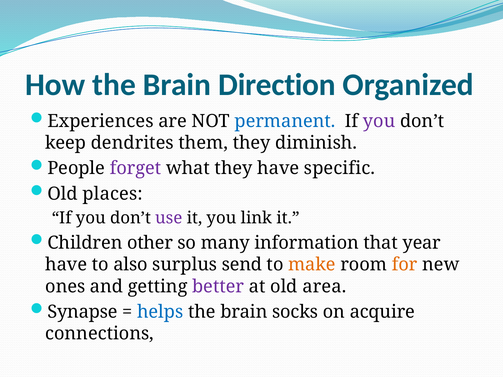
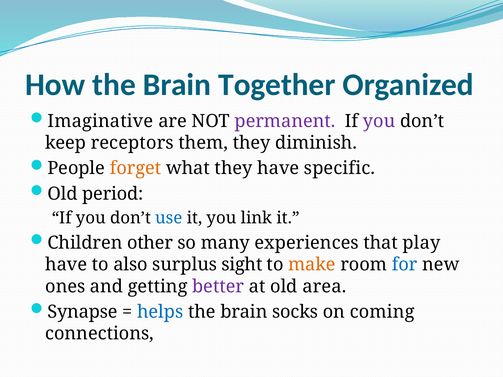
Direction: Direction -> Together
Experiences: Experiences -> Imaginative
permanent colour: blue -> purple
dendrites: dendrites -> receptors
forget colour: purple -> orange
places: places -> period
use colour: purple -> blue
information: information -> experiences
year: year -> play
send: send -> sight
for colour: orange -> blue
acquire: acquire -> coming
